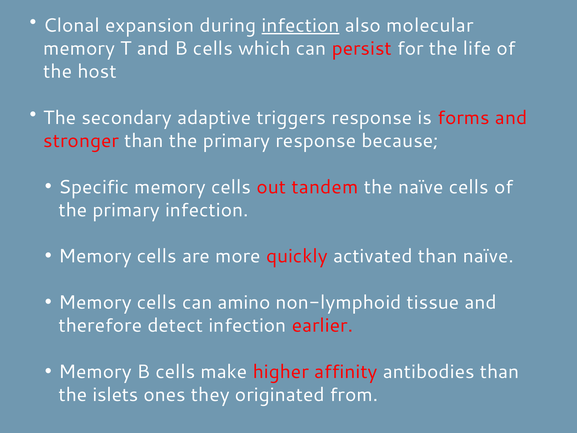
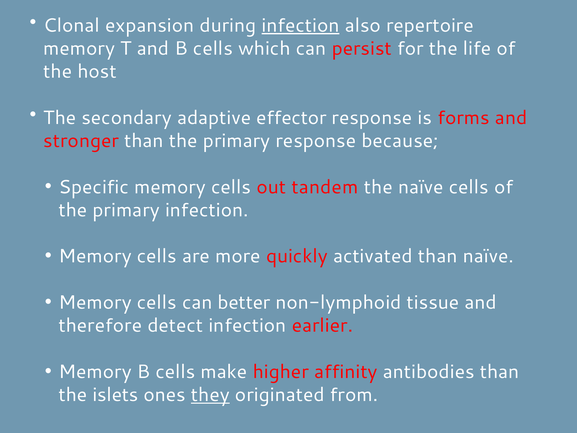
molecular: molecular -> repertoire
triggers: triggers -> effector
amino: amino -> better
they underline: none -> present
